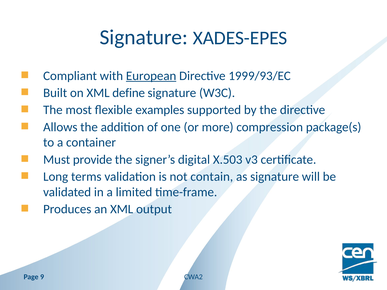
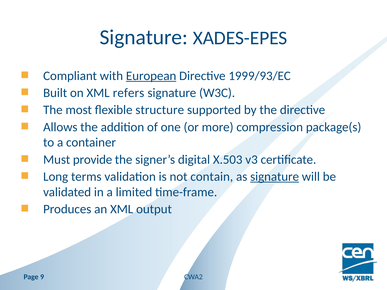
define: define -> refers
examples: examples -> structure
signature at (275, 177) underline: none -> present
